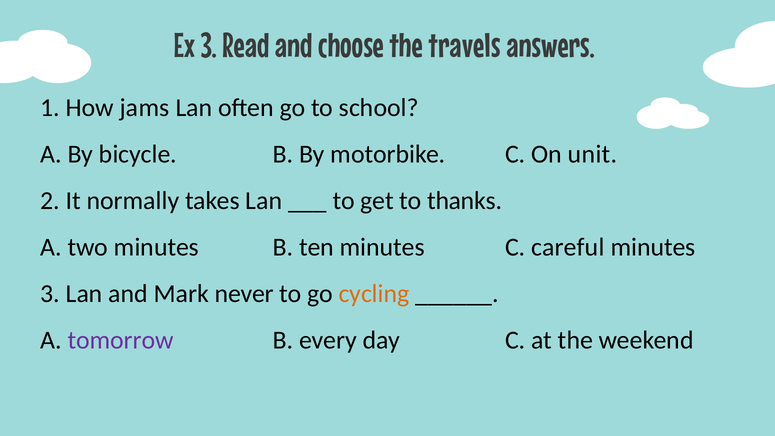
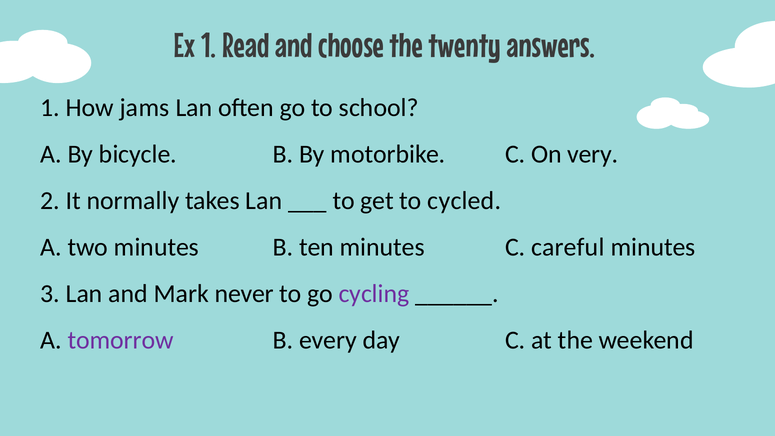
Ex 3: 3 -> 1
travels: travels -> twenty
unit: unit -> very
thanks: thanks -> cycled
cycling colour: orange -> purple
